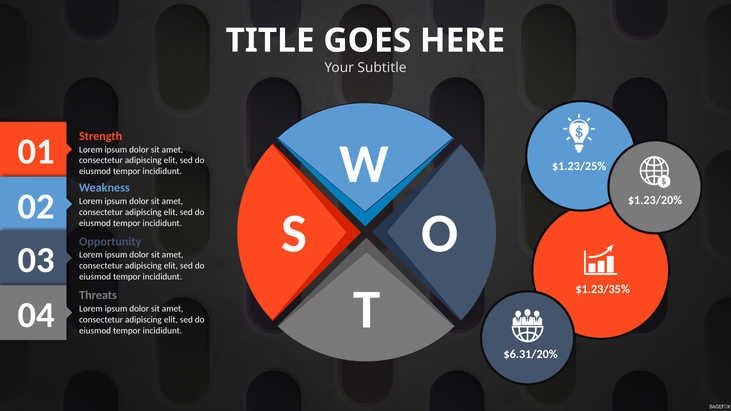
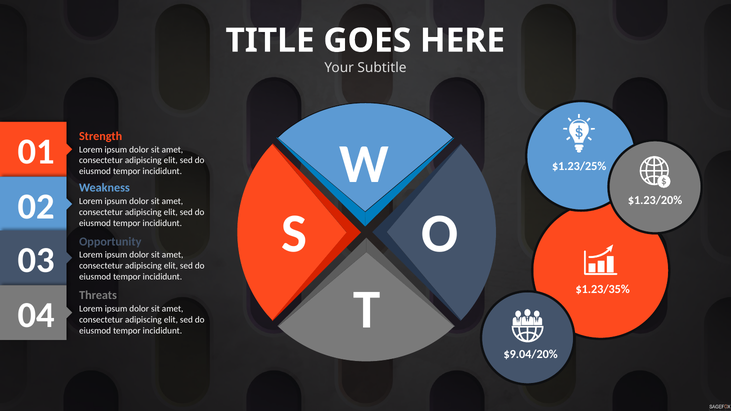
$6.31/20%: $6.31/20% -> $9.04/20%
